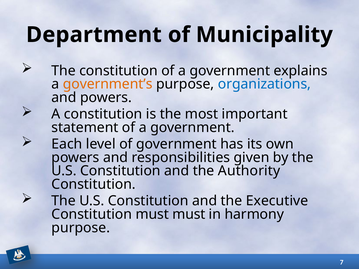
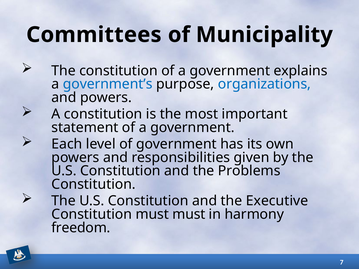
Department: Department -> Committees
government’s colour: orange -> blue
Authority: Authority -> Problems
purpose at (81, 228): purpose -> freedom
